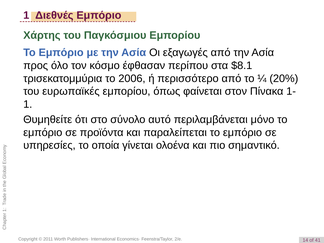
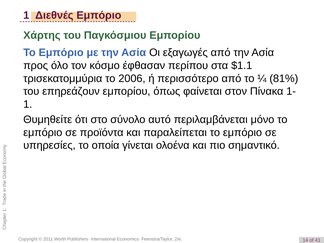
$8.1: $8.1 -> $1.1
20%: 20% -> 81%
ευρωπαϊκές: ευρωπαϊκές -> επηρεάζουν
